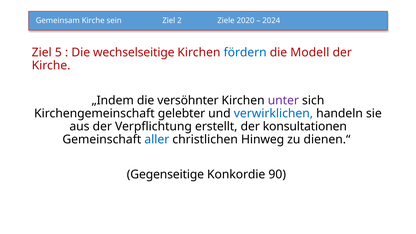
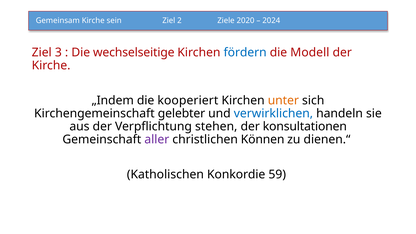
5: 5 -> 3
versöhnter: versöhnter -> kooperiert
unter colour: purple -> orange
erstellt: erstellt -> stehen
aller colour: blue -> purple
Hinweg: Hinweg -> Können
Gegenseitige: Gegenseitige -> Katholischen
90: 90 -> 59
